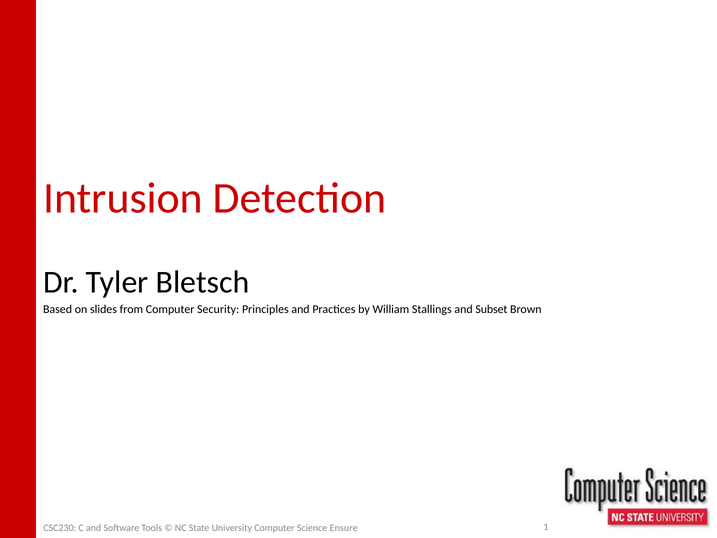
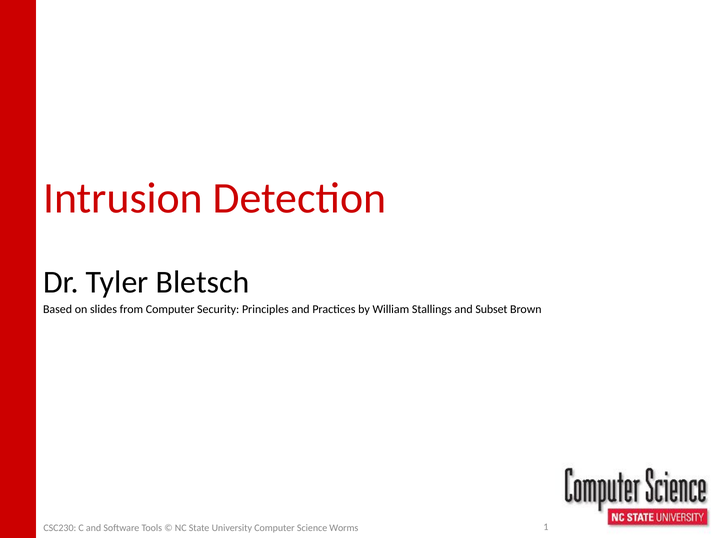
Ensure: Ensure -> Worms
